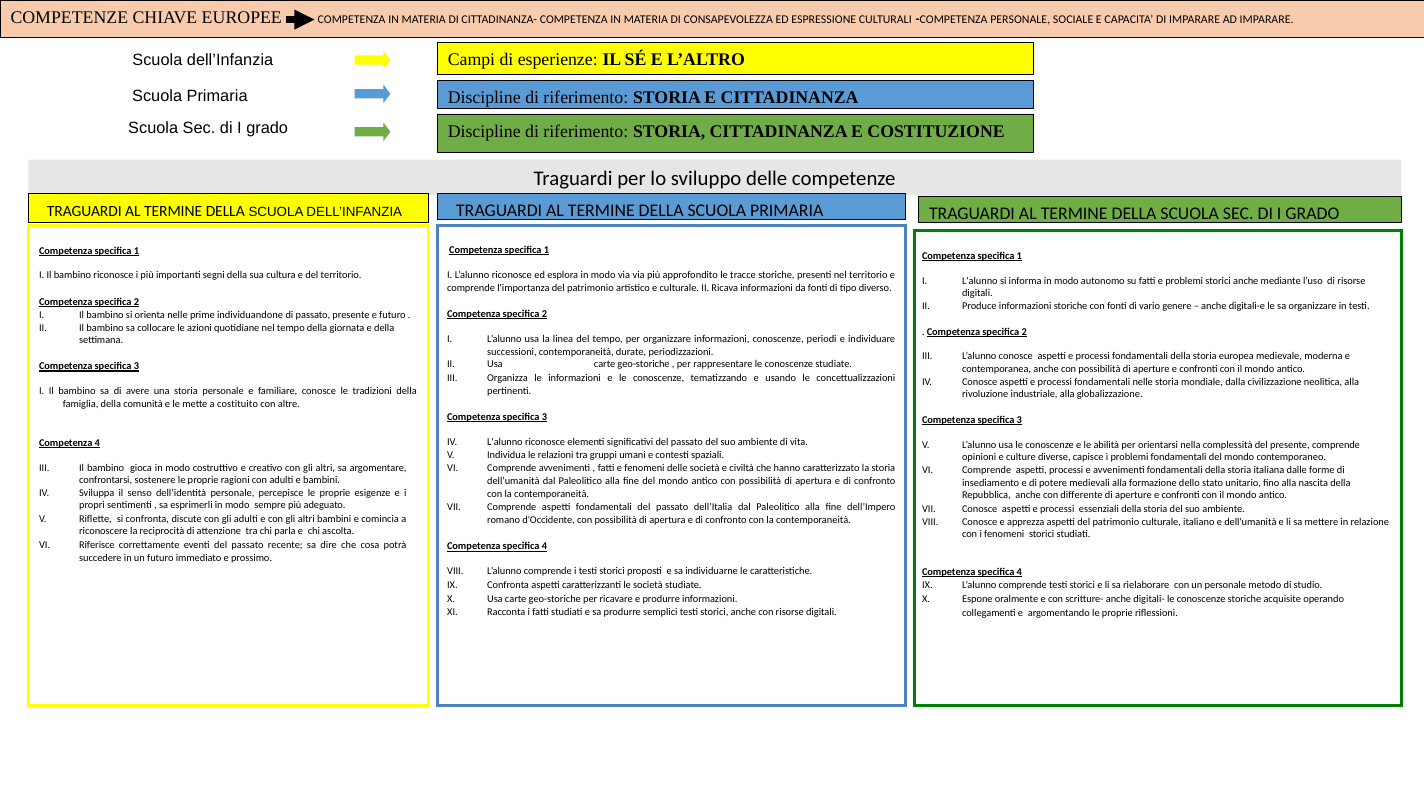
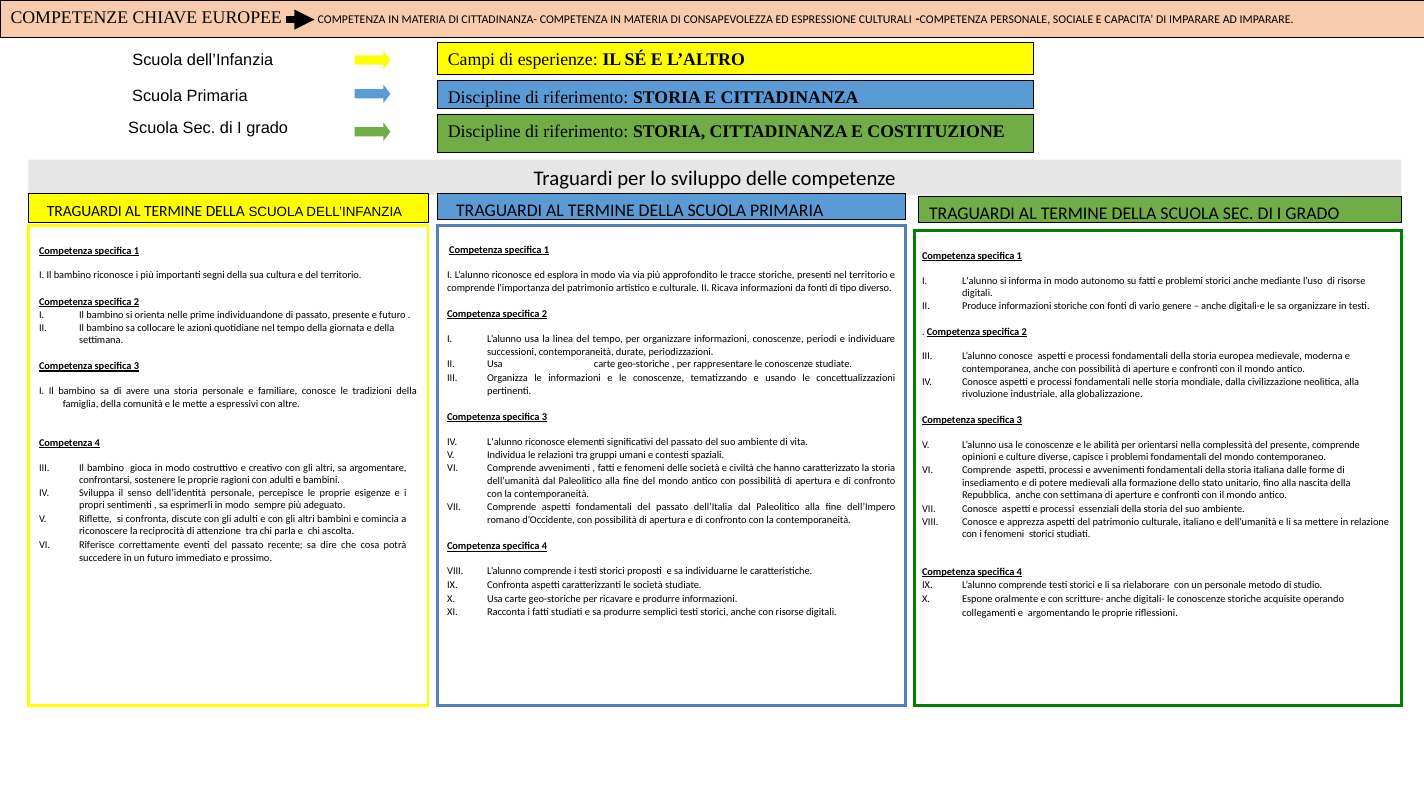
costituito: costituito -> espressivi
con differente: differente -> settimana
